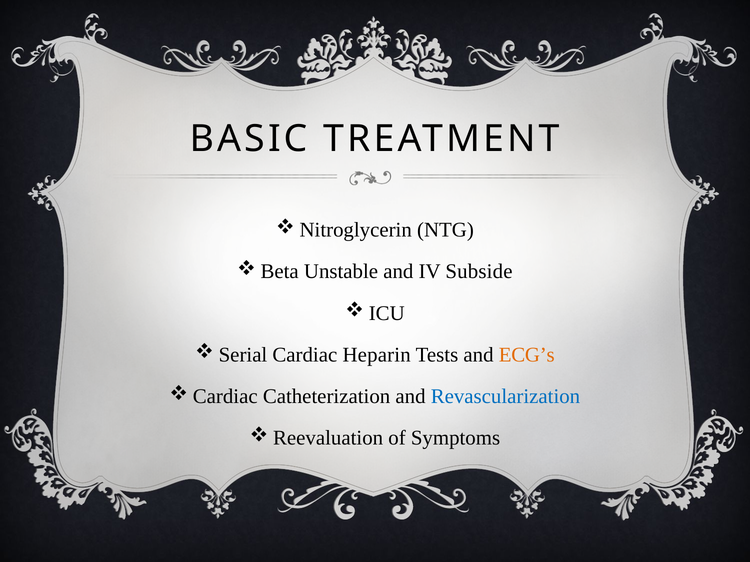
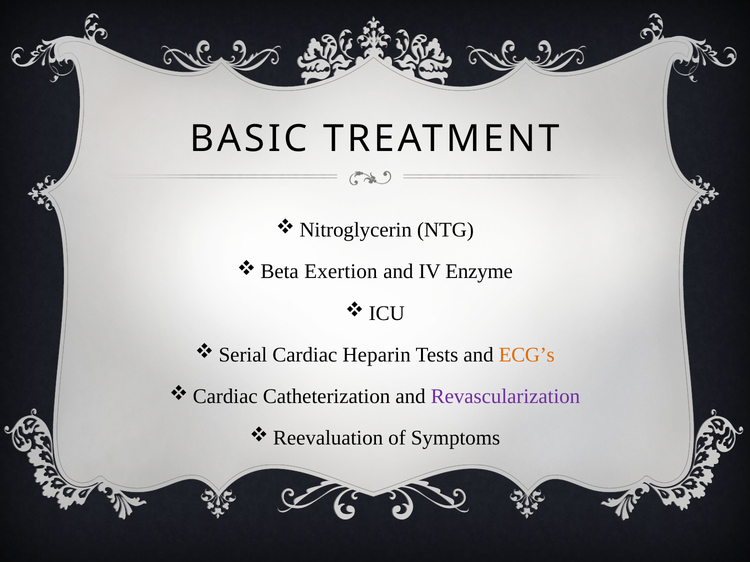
Unstable: Unstable -> Exertion
Subside: Subside -> Enzyme
Revascularization colour: blue -> purple
